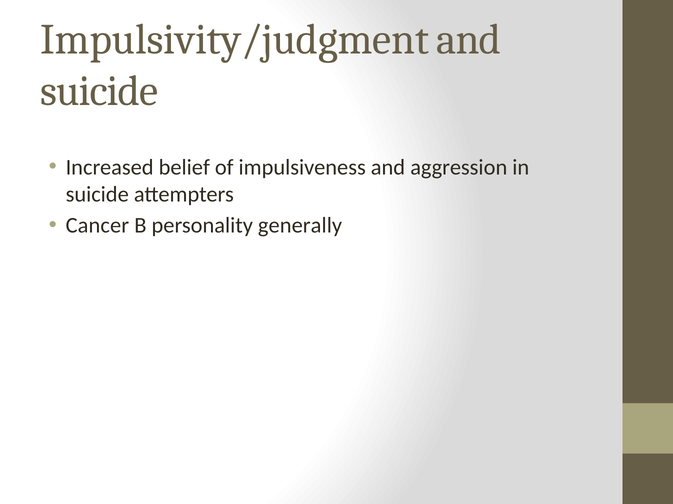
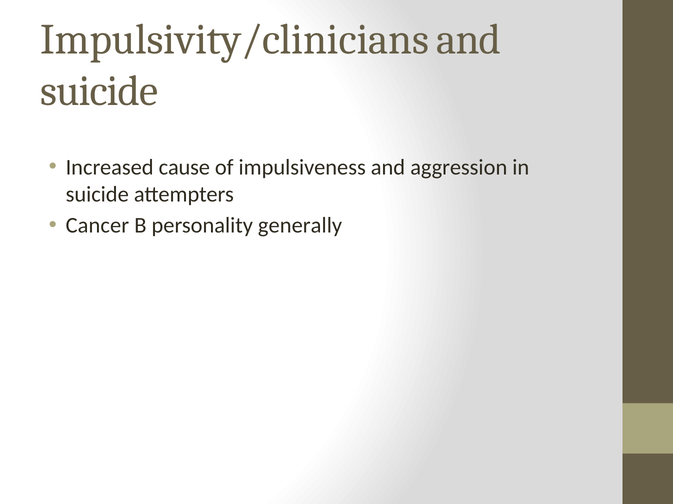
Impulsivity/judgment: Impulsivity/judgment -> Impulsivity/clinicians
belief: belief -> cause
